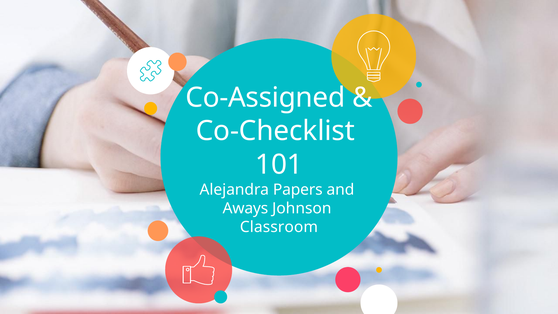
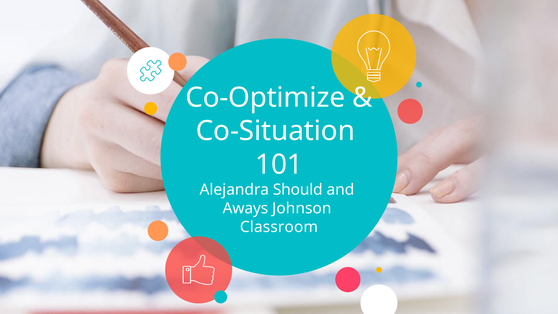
Co-Assigned: Co-Assigned -> Co-Optimize
Co-Checklist: Co-Checklist -> Co-Situation
Papers: Papers -> Should
